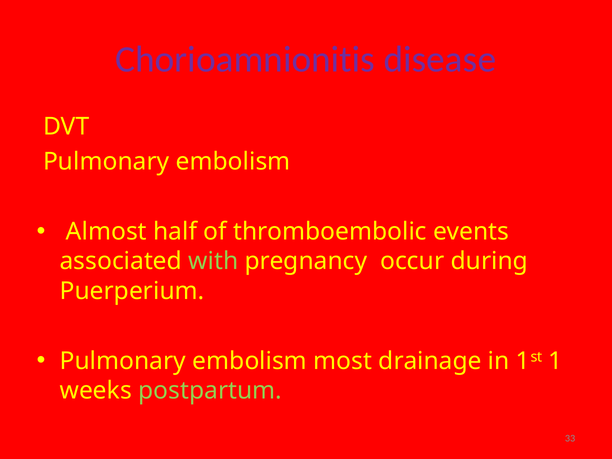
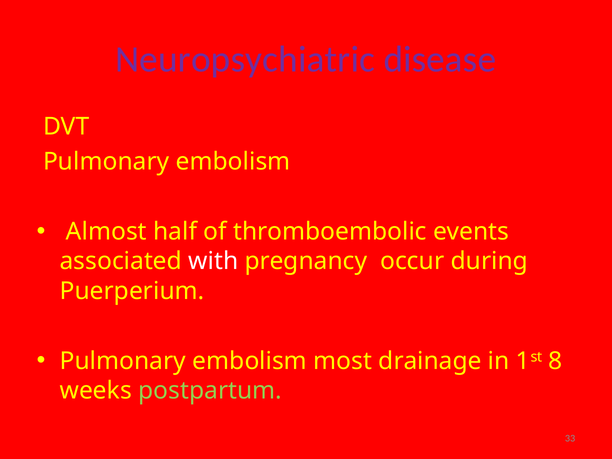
Chorioamnionitis: Chorioamnionitis -> Neuropsychiatric
with colour: light green -> white
1: 1 -> 8
